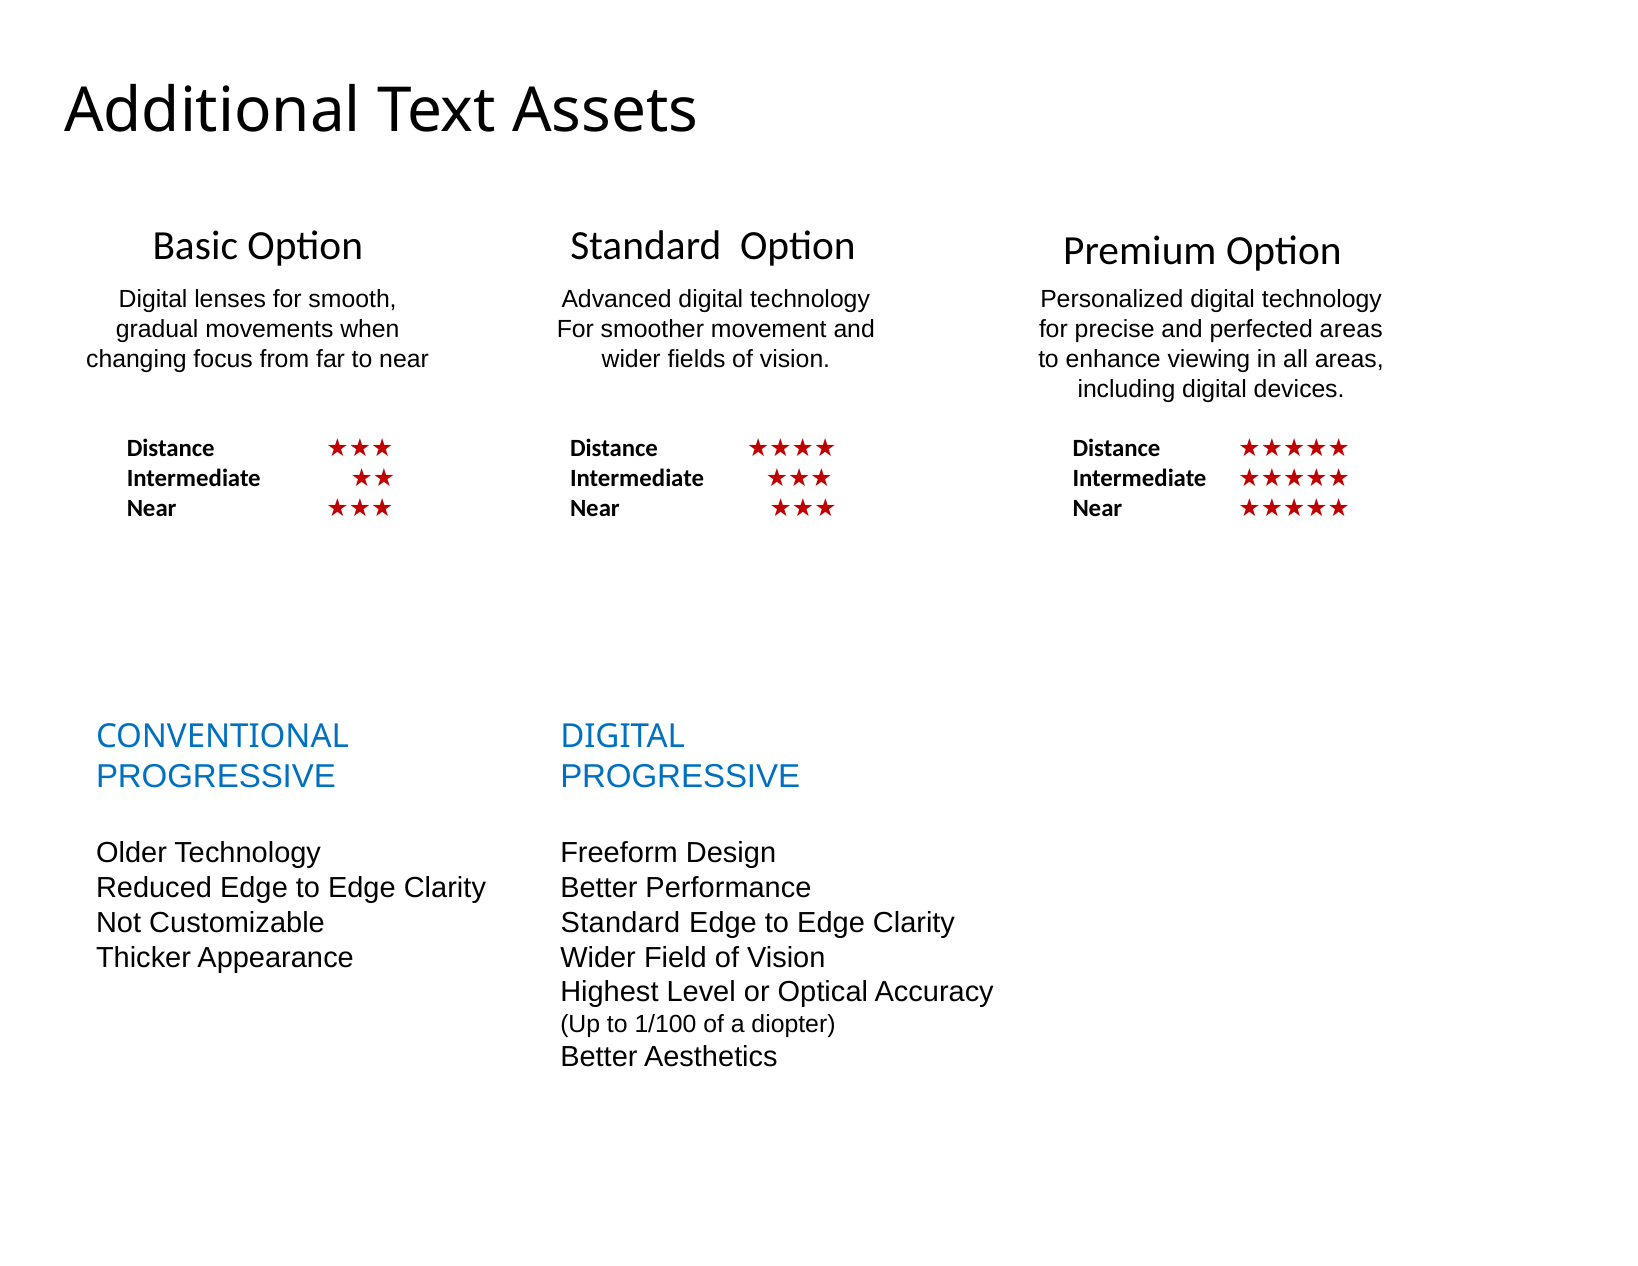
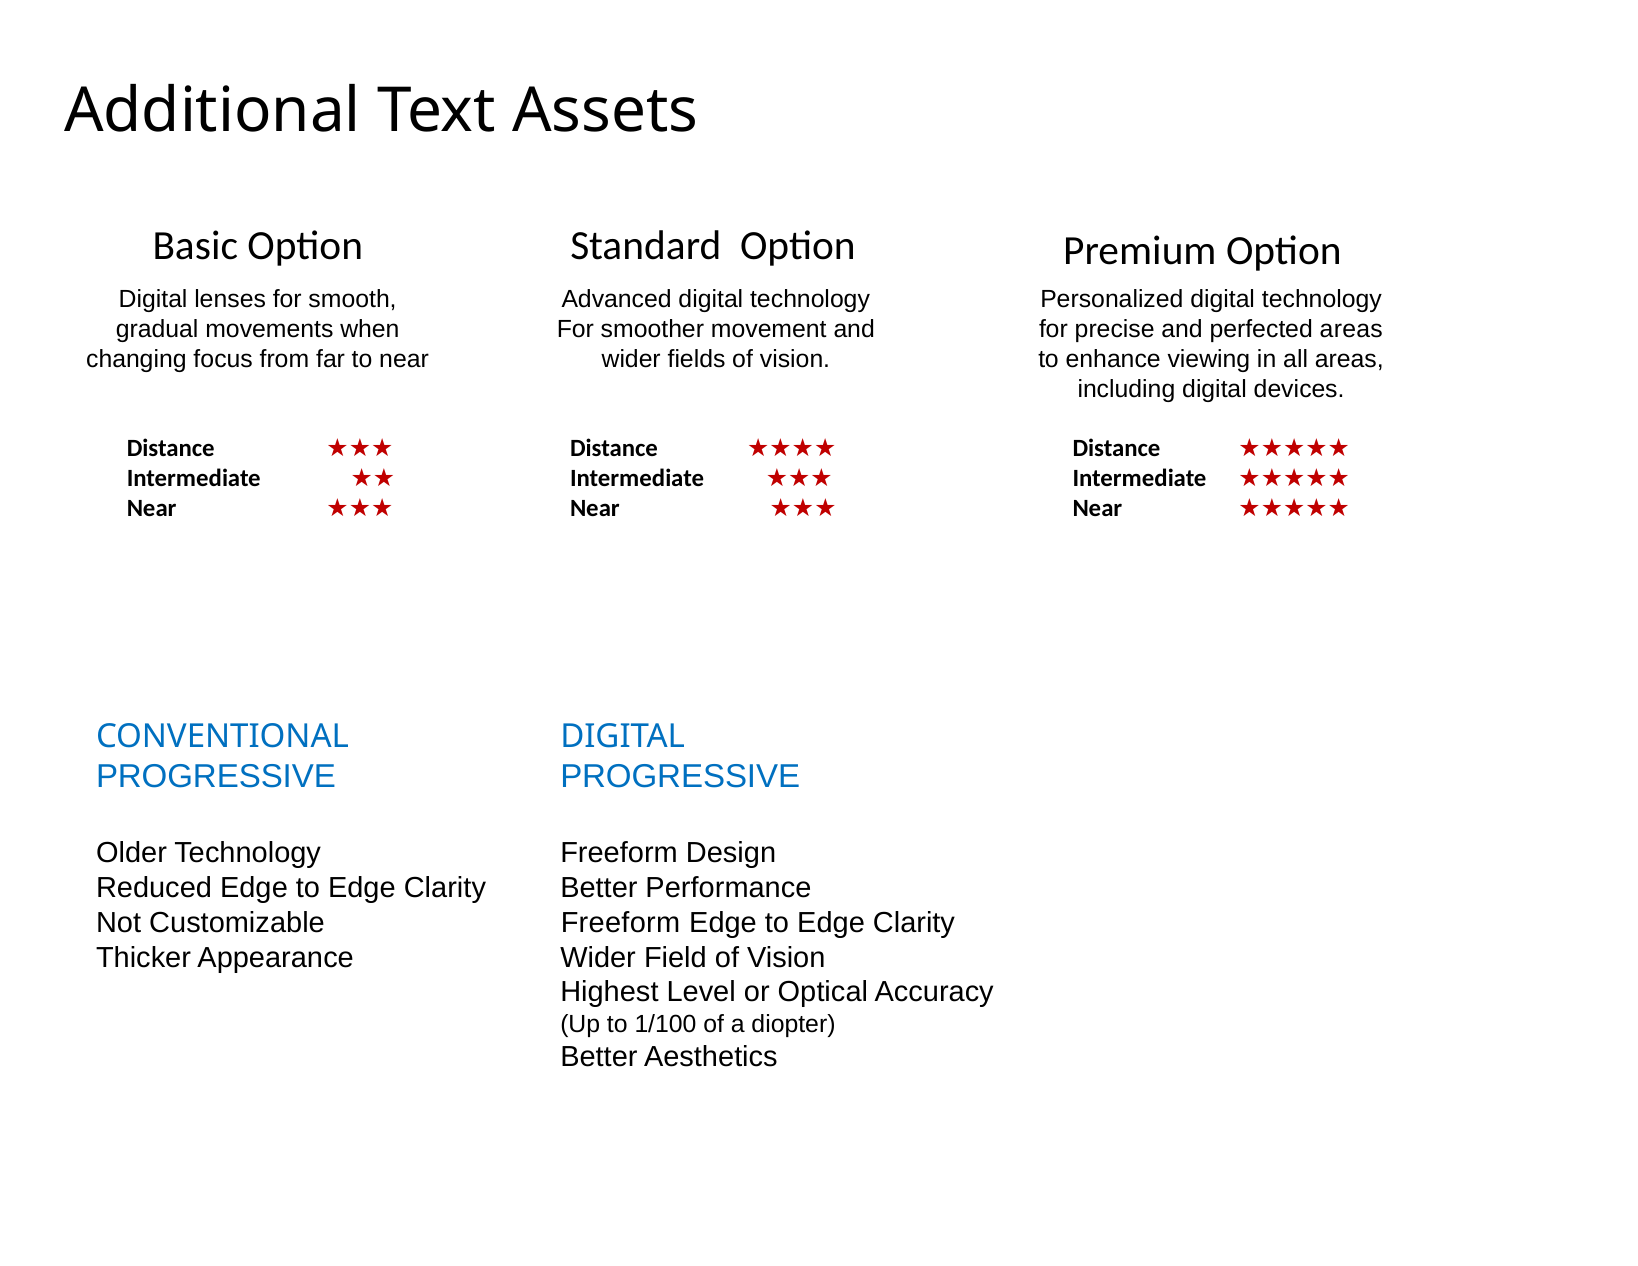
Standard at (620, 923): Standard -> Freeform
